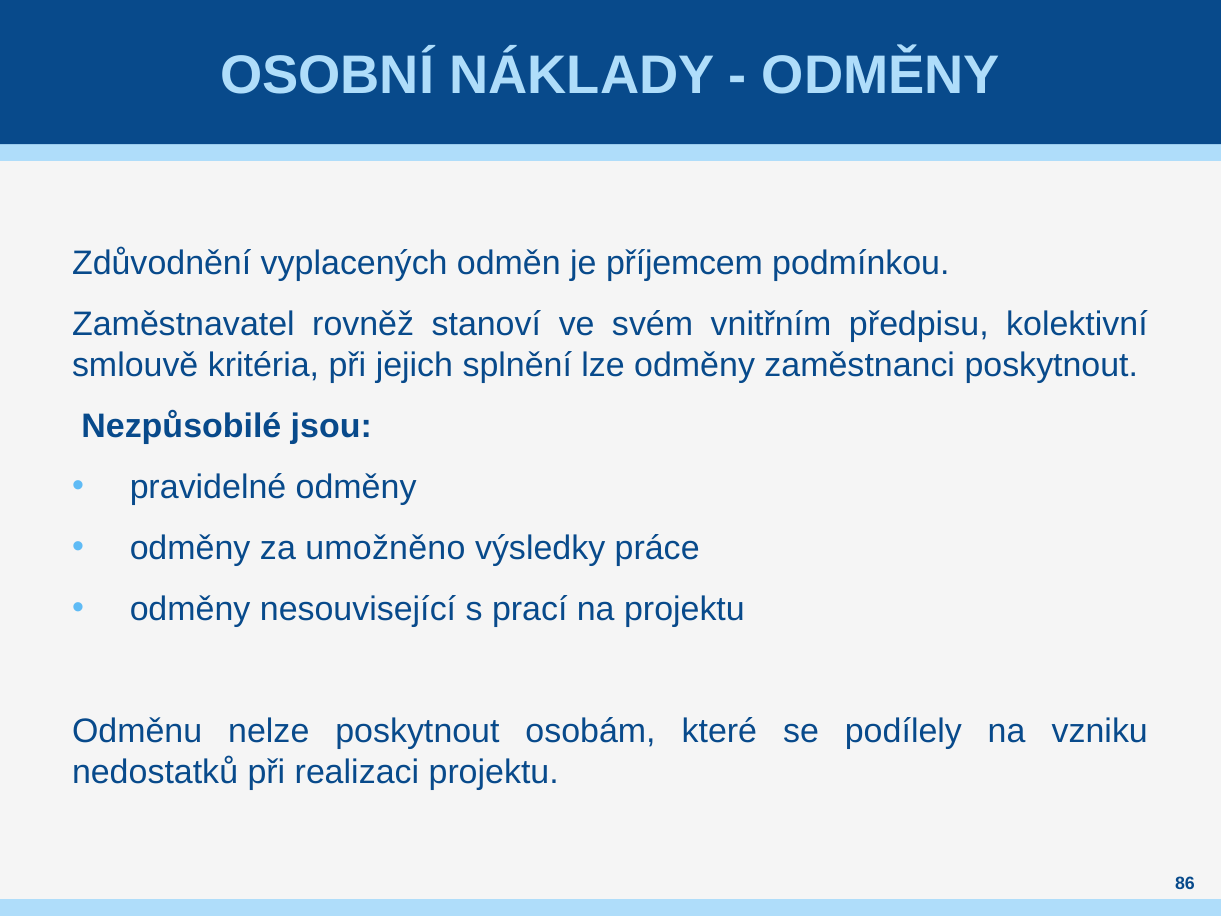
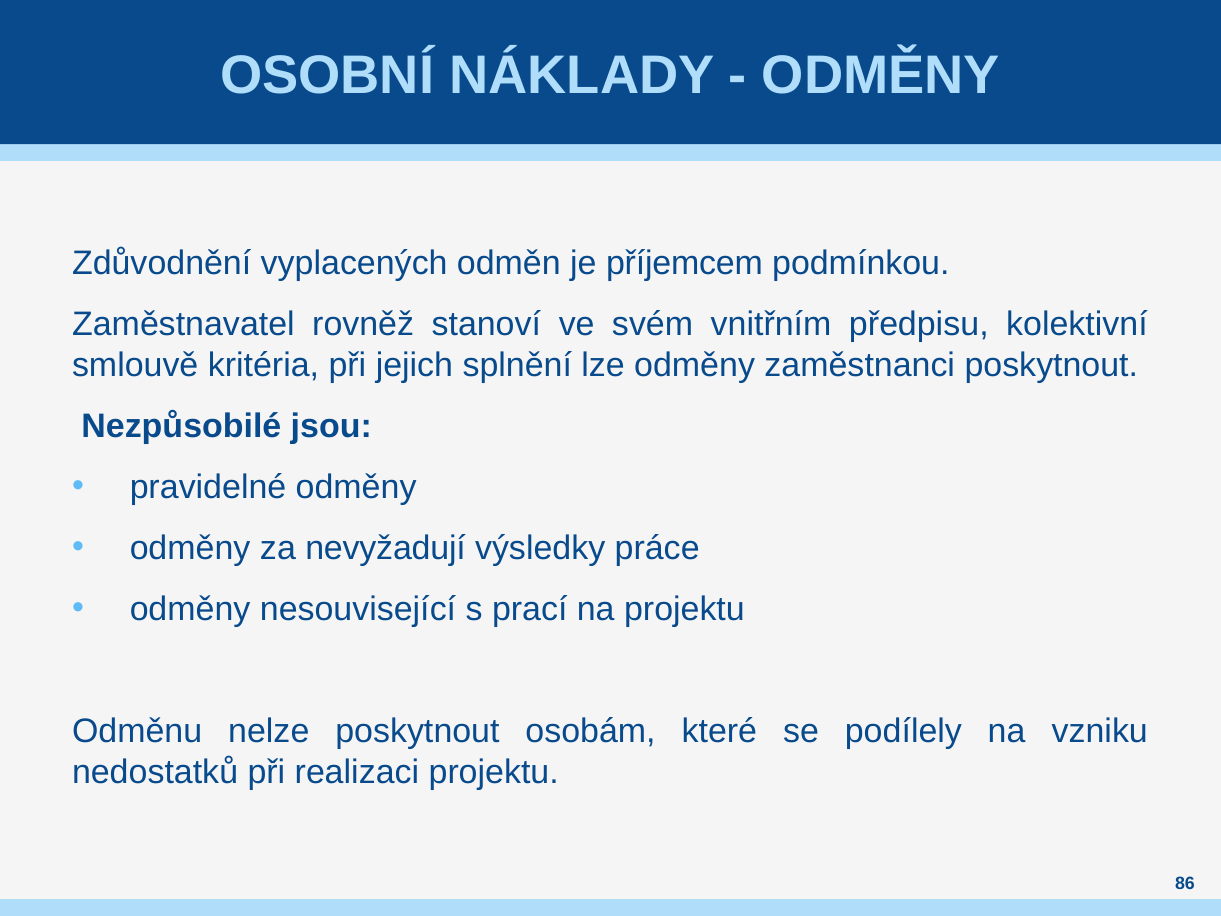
umožněno: umožněno -> nevyžadují
